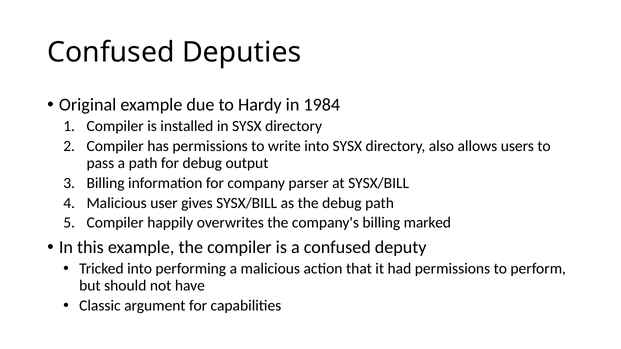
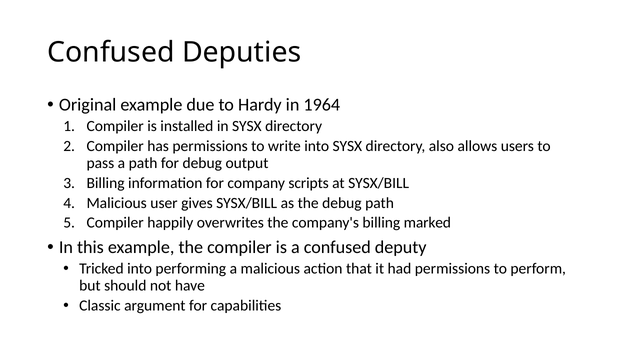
1984: 1984 -> 1964
parser: parser -> scripts
